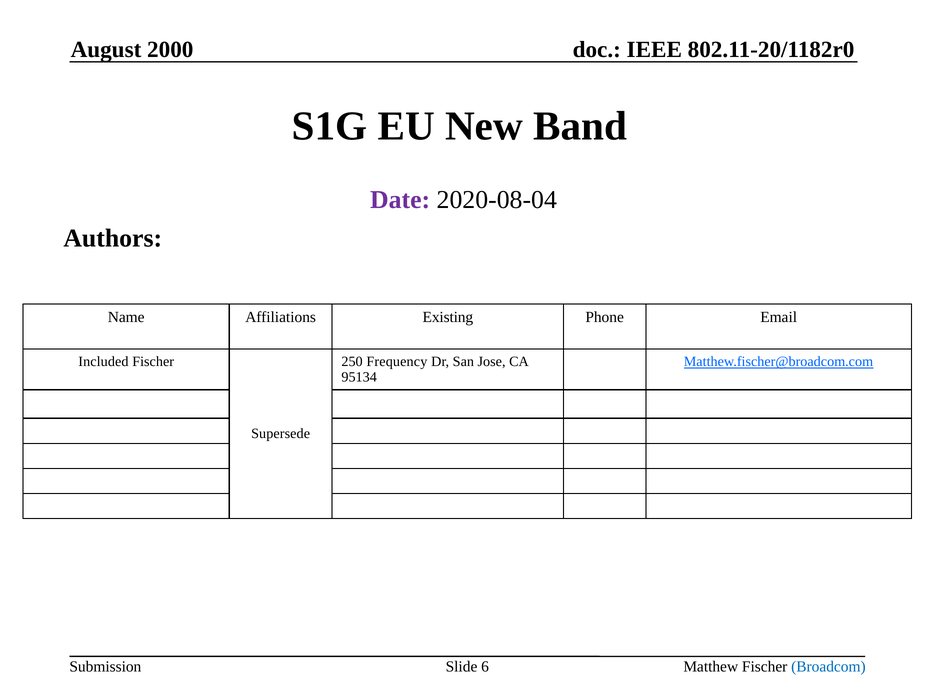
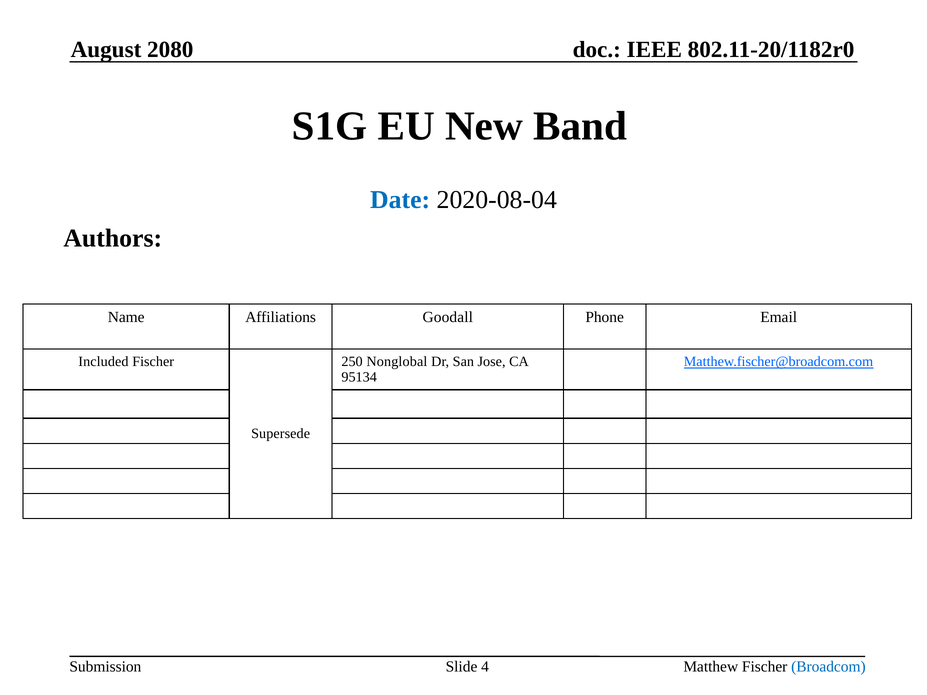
2000: 2000 -> 2080
Date colour: purple -> blue
Existing: Existing -> Goodall
Frequency: Frequency -> Nonglobal
6: 6 -> 4
